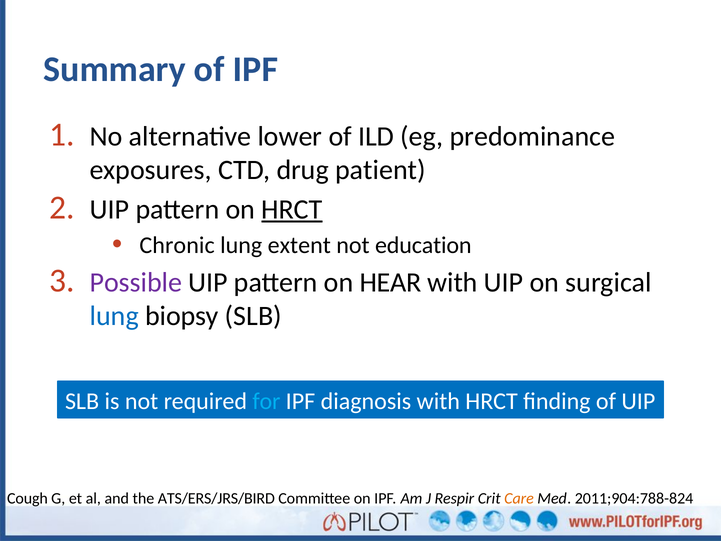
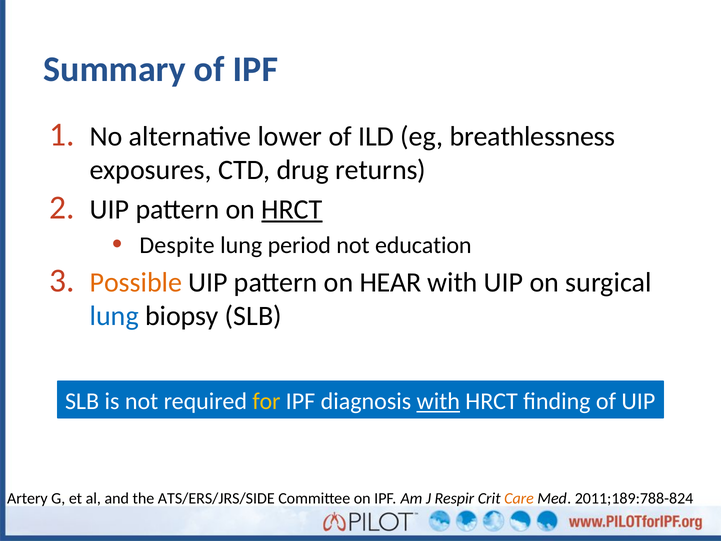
predominance: predominance -> breathlessness
patient: patient -> returns
Chronic: Chronic -> Despite
extent: extent -> period
Possible colour: purple -> orange
for colour: light blue -> yellow
with at (438, 401) underline: none -> present
Cough: Cough -> Artery
ATS/ERS/JRS/BIRD: ATS/ERS/JRS/BIRD -> ATS/ERS/JRS/SIDE
2011;904:788-824: 2011;904:788-824 -> 2011;189:788-824
